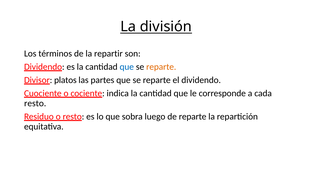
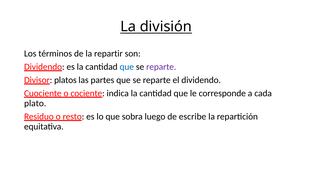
reparte at (161, 67) colour: orange -> purple
resto at (35, 103): resto -> plato
de reparte: reparte -> escribe
